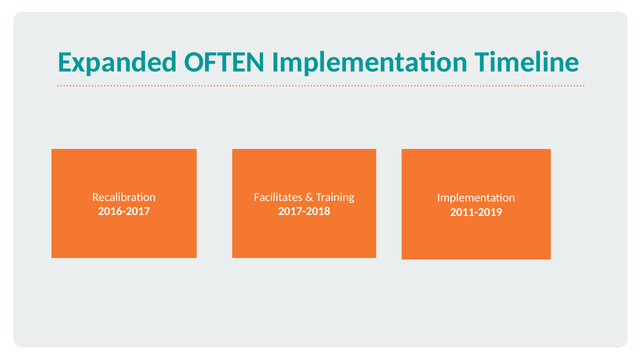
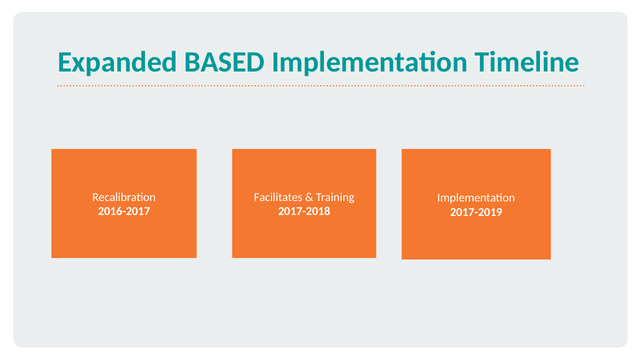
OFTEN: OFTEN -> BASED
2011-2019: 2011-2019 -> 2017-2019
